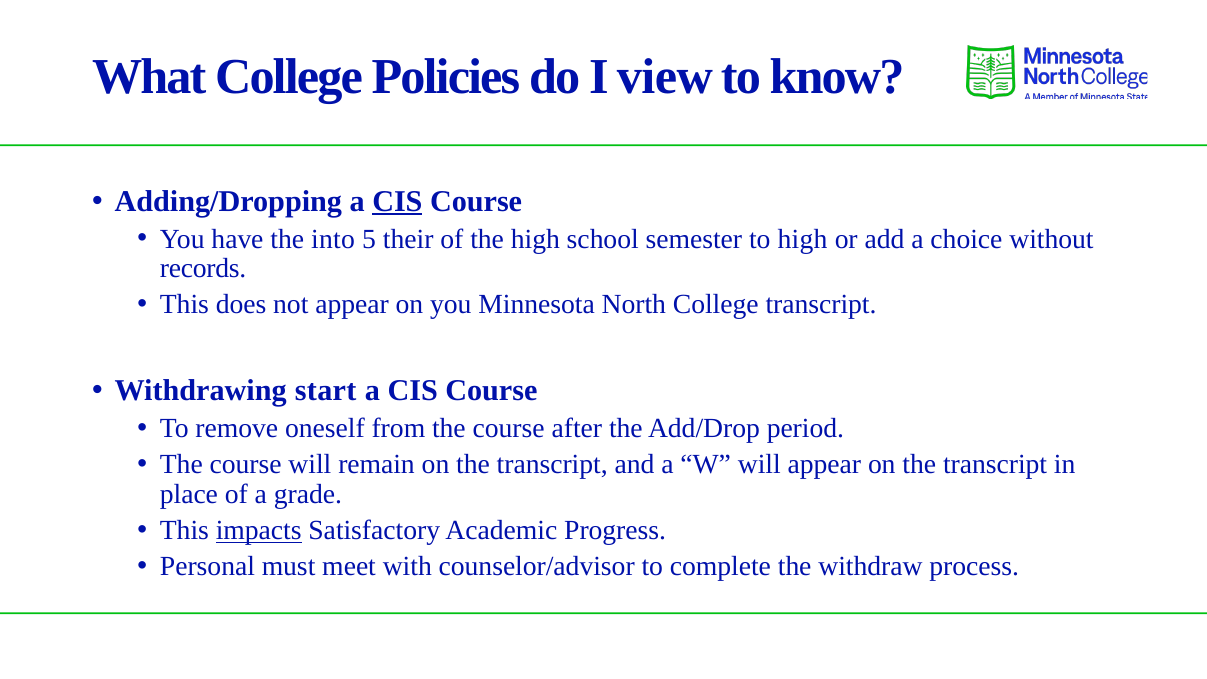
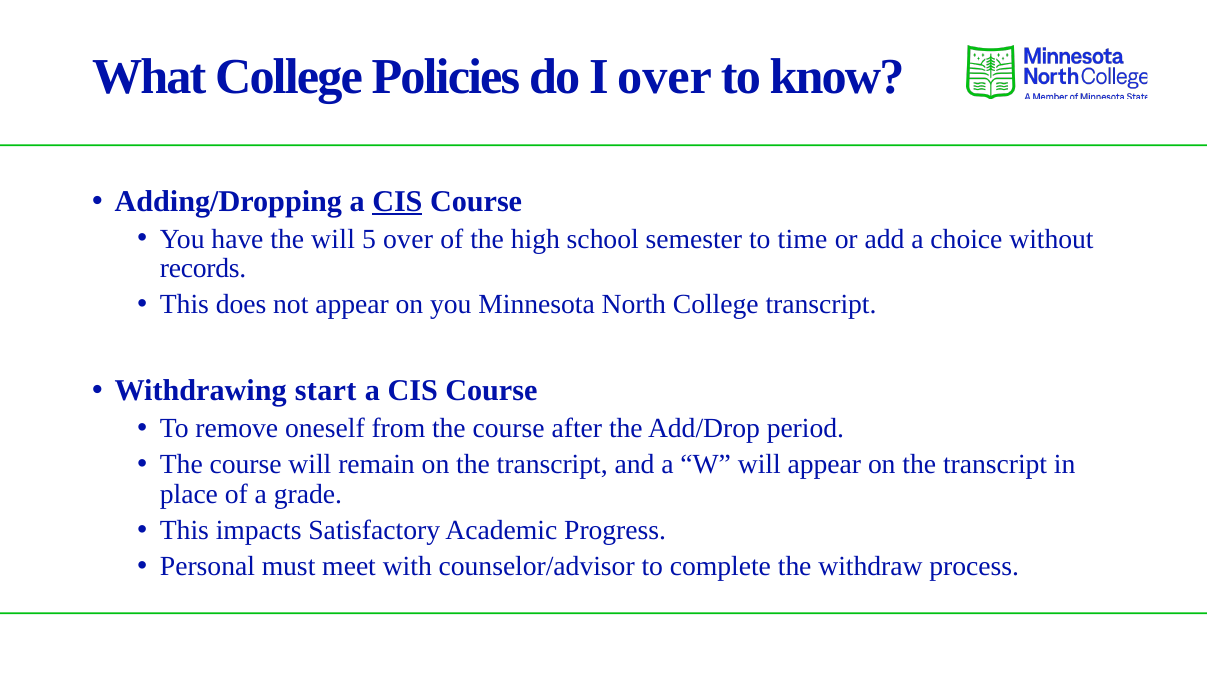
I view: view -> over
the into: into -> will
5 their: their -> over
to high: high -> time
impacts underline: present -> none
